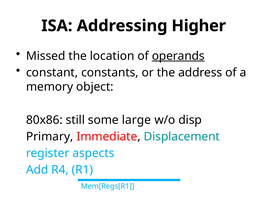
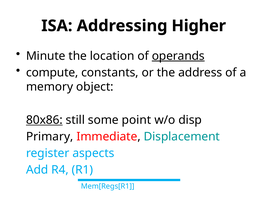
Missed: Missed -> Minute
constant: constant -> compute
80x86 underline: none -> present
large: large -> point
